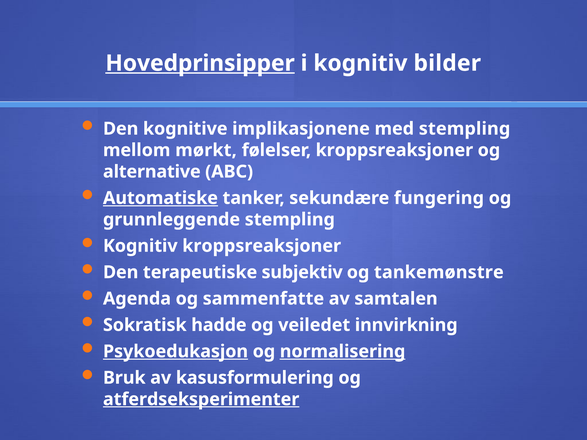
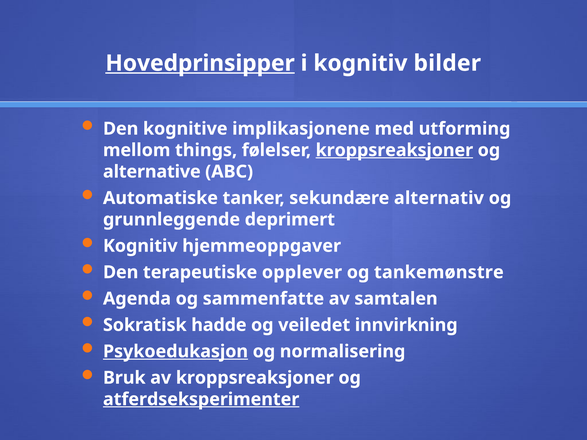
med stempling: stempling -> utforming
mørkt: mørkt -> things
kroppsreaksjoner at (394, 150) underline: none -> present
Automatiske underline: present -> none
fungering: fungering -> alternativ
grunnleggende stempling: stempling -> deprimert
Kognitiv kroppsreaksjoner: kroppsreaksjoner -> hjemmeoppgaver
subjektiv: subjektiv -> opplever
normalisering underline: present -> none
av kasusformulering: kasusformulering -> kroppsreaksjoner
